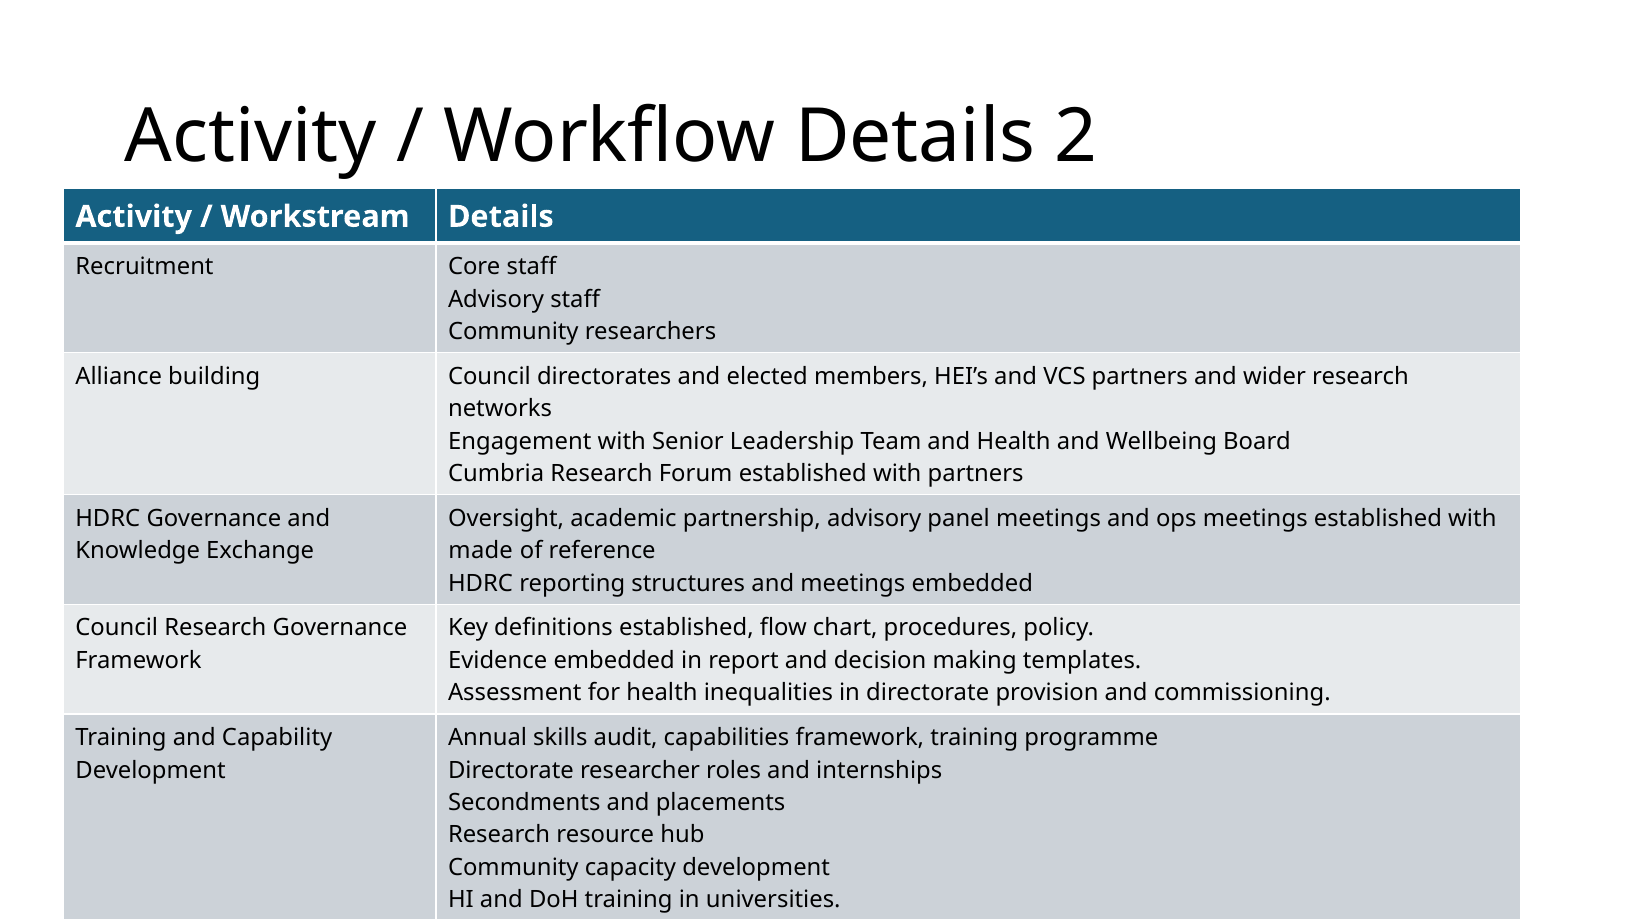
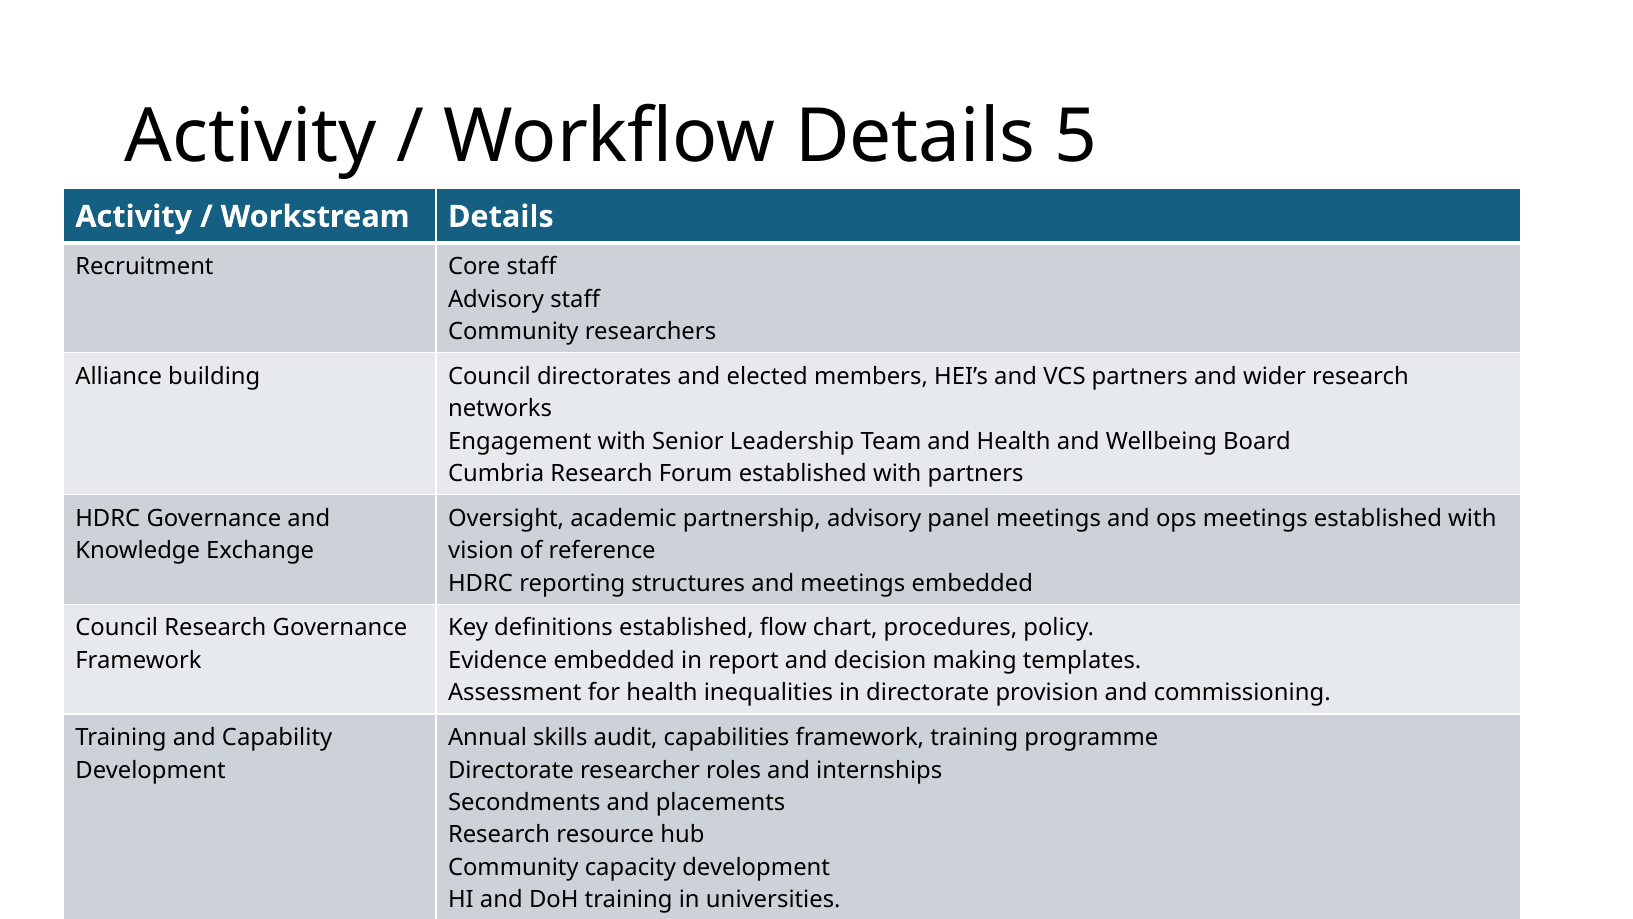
2: 2 -> 5
made: made -> vision
